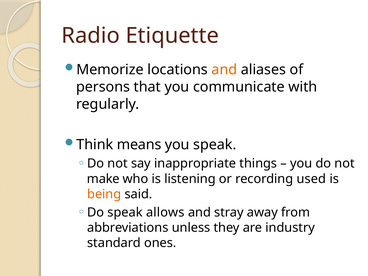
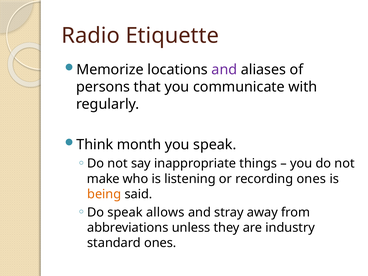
and at (224, 70) colour: orange -> purple
means: means -> month
recording used: used -> ones
